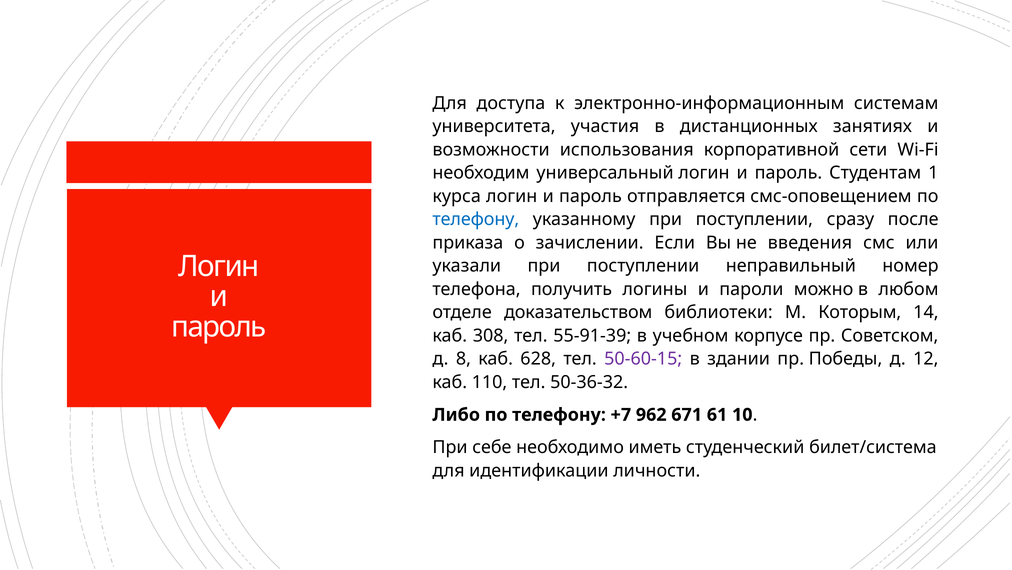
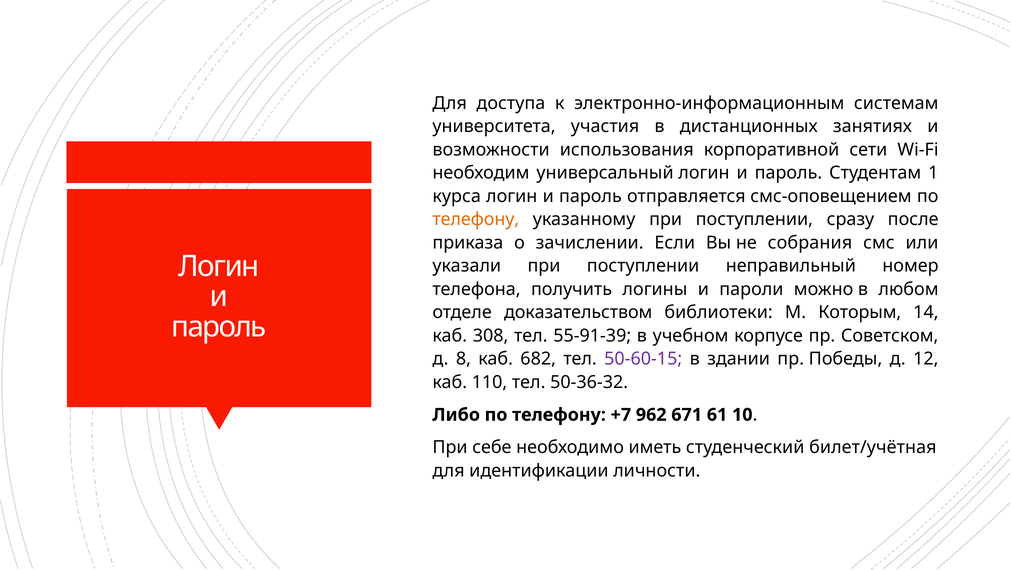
телефону at (476, 219) colour: blue -> orange
введения: введения -> собрания
628: 628 -> 682
билет/система: билет/система -> билет/учётная
